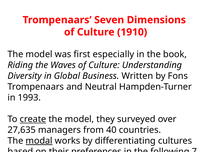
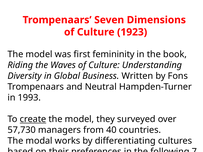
1910: 1910 -> 1923
especially: especially -> femininity
27,635: 27,635 -> 57,730
modal underline: present -> none
